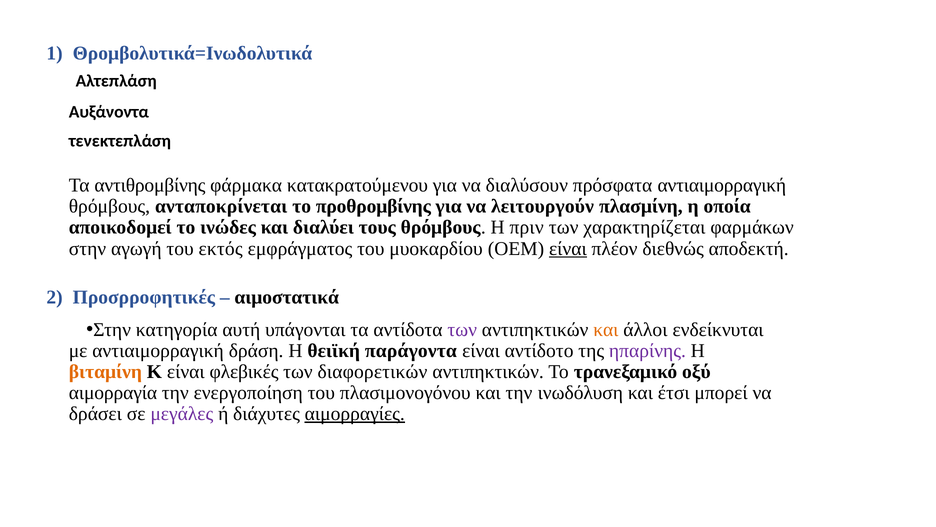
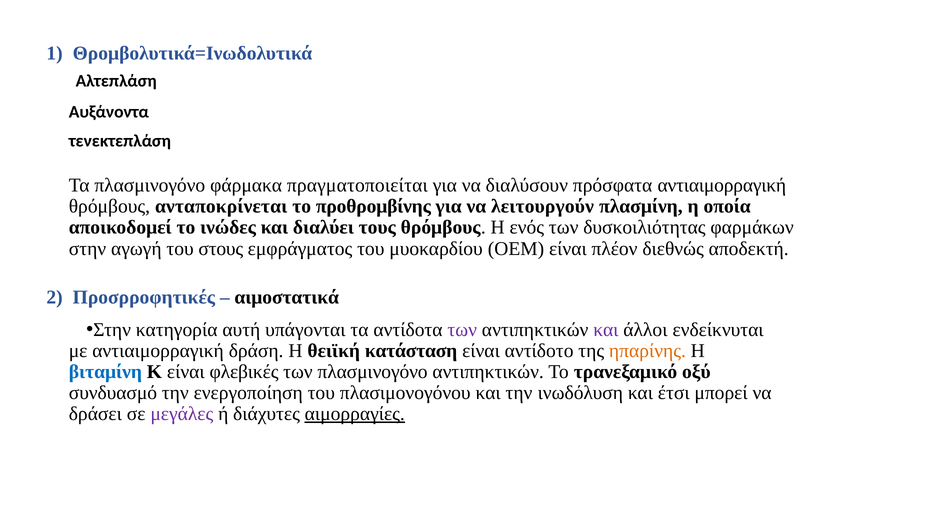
Τα αντιθρομβίνης: αντιθρομβίνης -> πλασμινογόνο
κατακρατούμενου: κατακρατούμενου -> πραγματοποιείται
πριν: πριν -> ενός
χαρακτηρίζεται: χαρακτηρίζεται -> δυσκοιλιότητας
εκτός: εκτός -> στους
είναι at (568, 248) underline: present -> none
και at (606, 329) colour: orange -> purple
παράγοντα: παράγοντα -> κατάσταση
ηπαρίνης colour: purple -> orange
βιταμίνη colour: orange -> blue
των διαφορετικών: διαφορετικών -> πλασμινογόνο
αιμορραγία: αιμορραγία -> συνδυασμό
